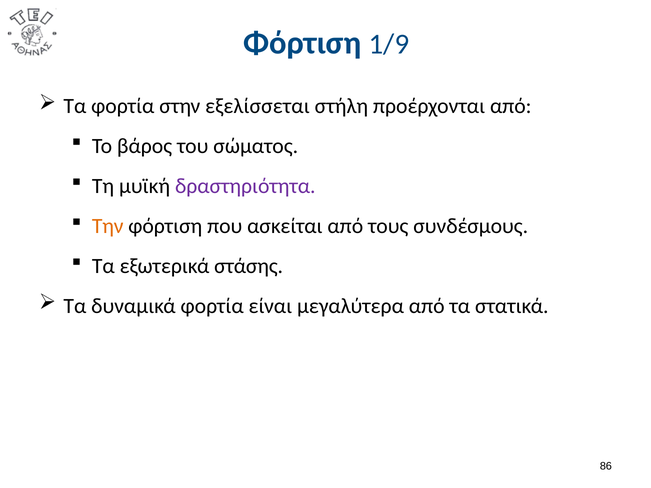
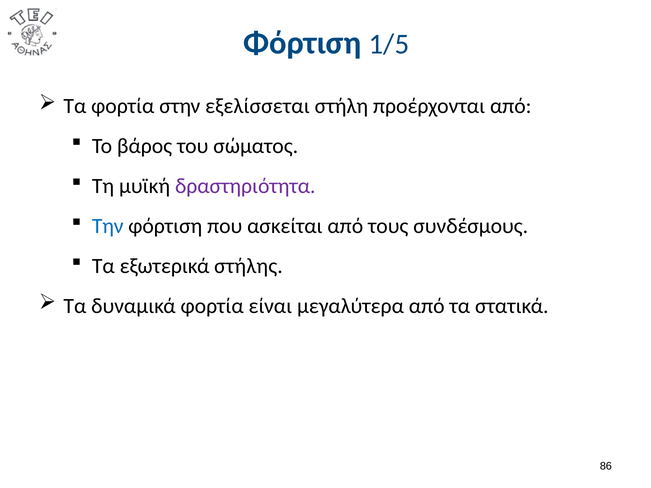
1/9: 1/9 -> 1/5
Την colour: orange -> blue
στάσης: στάσης -> στήλης
